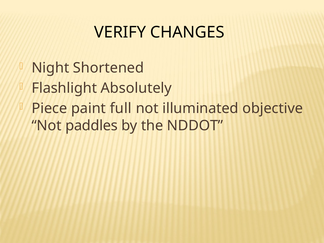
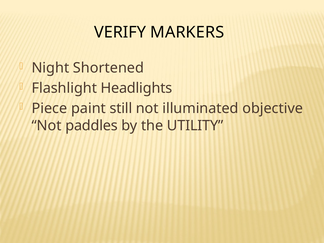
CHANGES: CHANGES -> MARKERS
Absolutely: Absolutely -> Headlights
full: full -> still
NDDOT: NDDOT -> UTILITY
